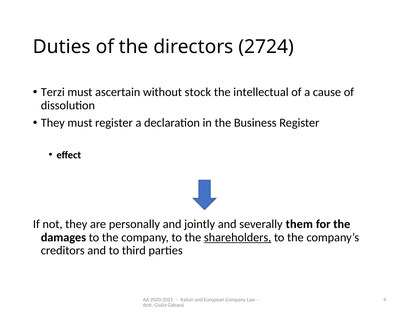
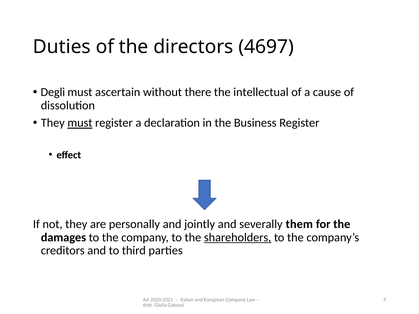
2724: 2724 -> 4697
Terzi: Terzi -> Degli
stock: stock -> there
must at (80, 123) underline: none -> present
